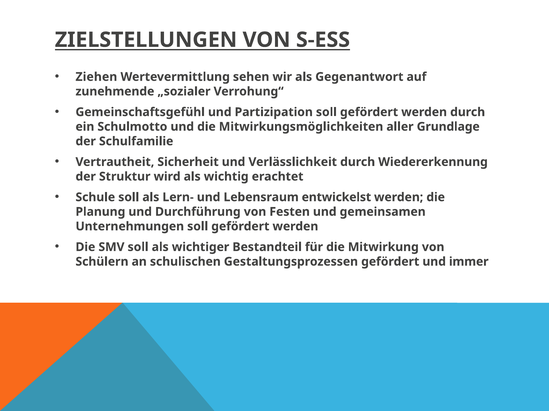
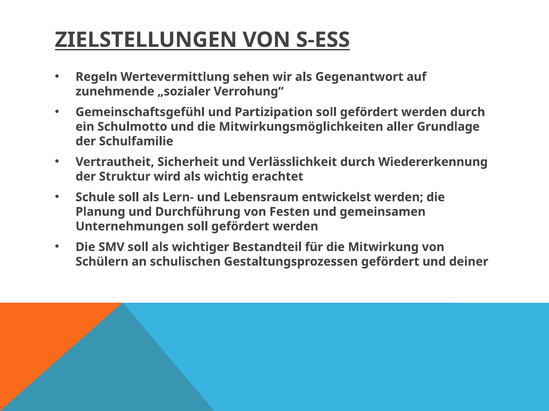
Ziehen: Ziehen -> Regeln
immer: immer -> deiner
